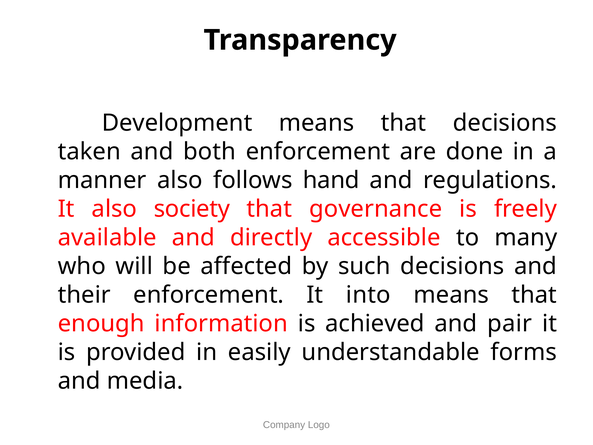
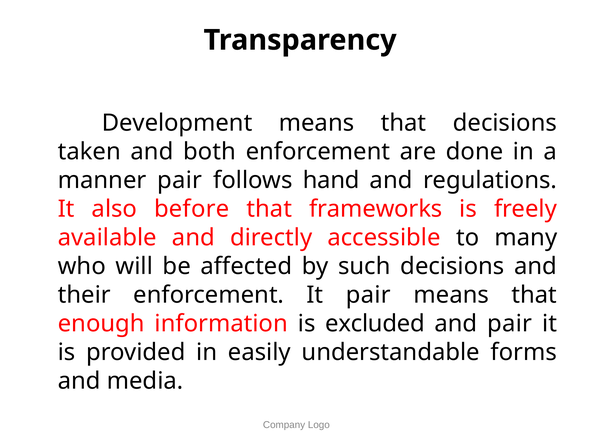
manner also: also -> pair
society: society -> before
governance: governance -> frameworks
It into: into -> pair
achieved: achieved -> excluded
